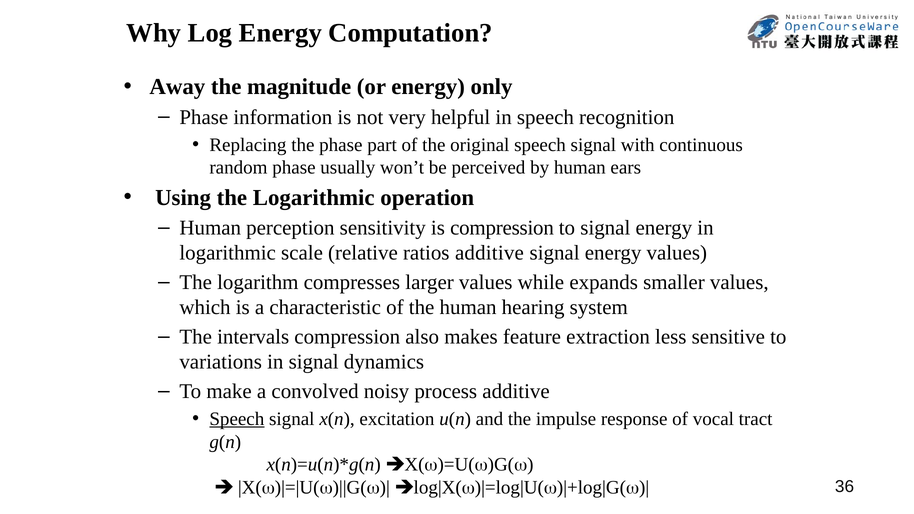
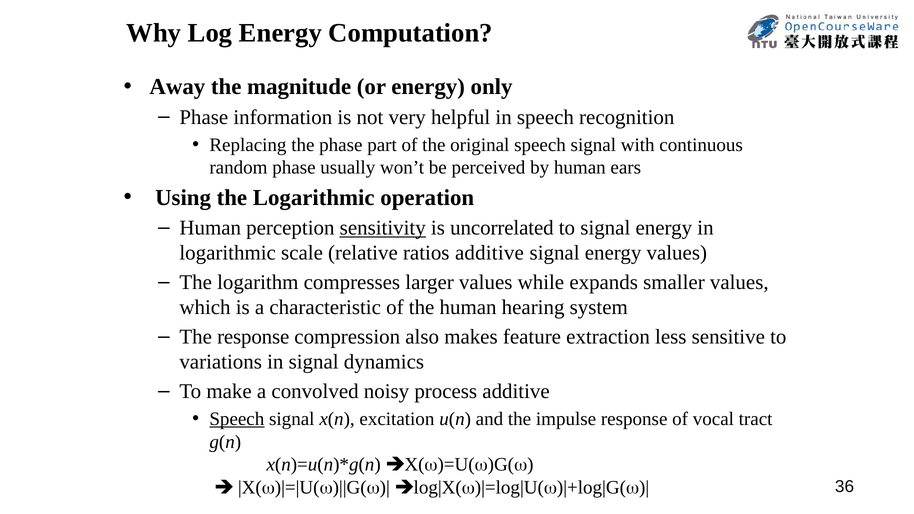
sensitivity underline: none -> present
is compression: compression -> uncorrelated
The intervals: intervals -> response
